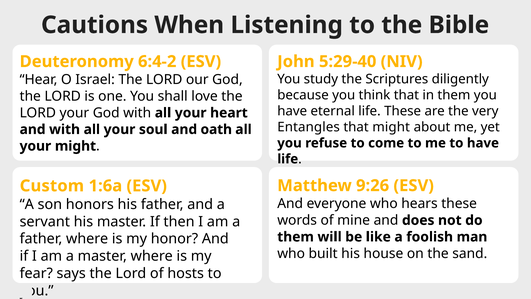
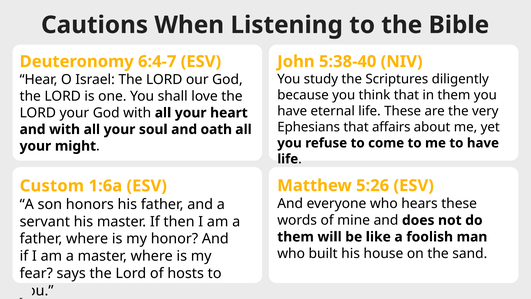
6:4-2: 6:4-2 -> 6:4-7
5:29-40: 5:29-40 -> 5:38-40
Entangles: Entangles -> Ephesians
that might: might -> affairs
9:26: 9:26 -> 5:26
